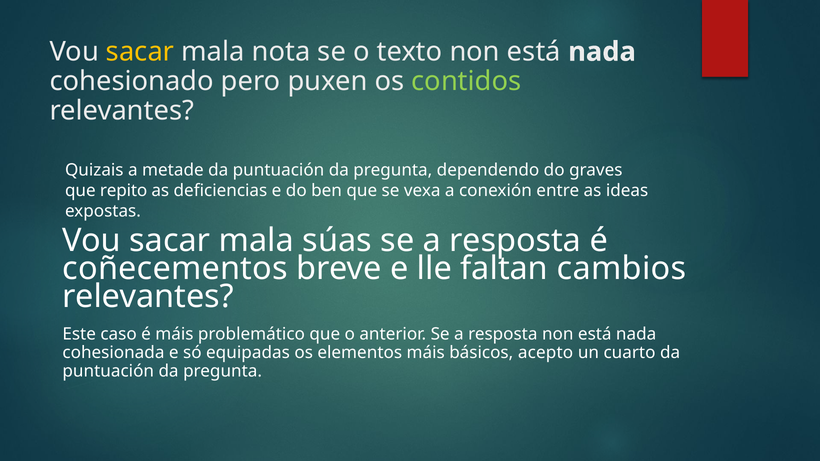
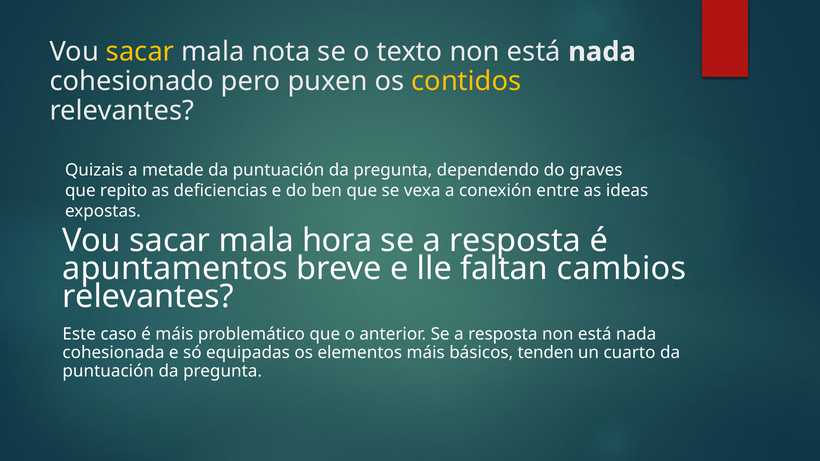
contidos colour: light green -> yellow
súas: súas -> hora
coñecementos: coñecementos -> apuntamentos
acepto: acepto -> tenden
